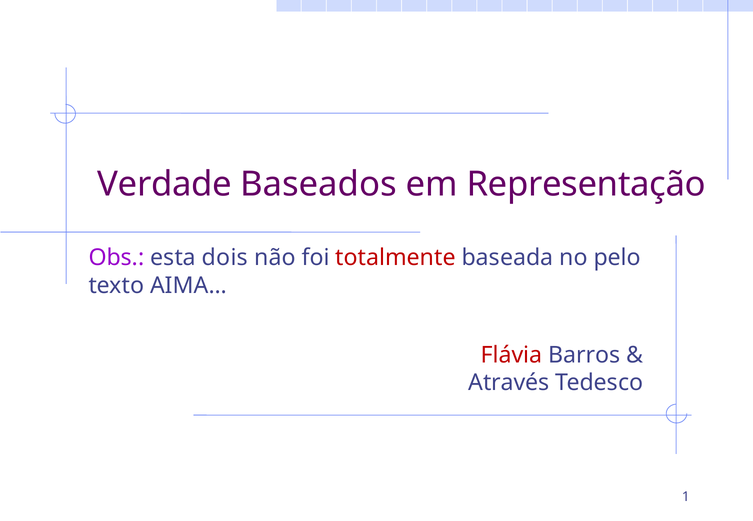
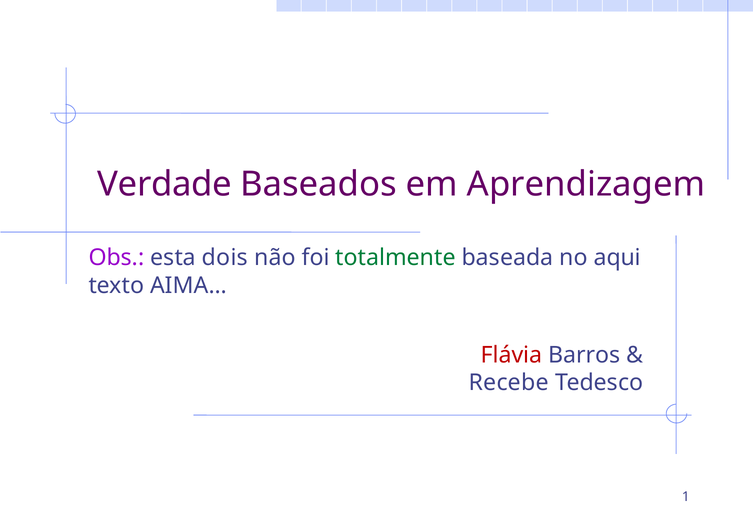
Representação: Representação -> Aprendizagem
totalmente colour: red -> green
pelo: pelo -> aqui
Através: Através -> Recebe
